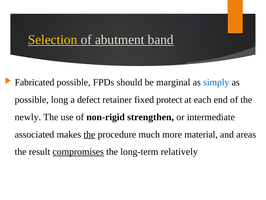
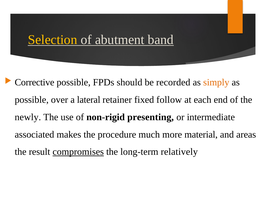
Fabricated: Fabricated -> Corrective
marginal: marginal -> recorded
simply colour: blue -> orange
long: long -> over
defect: defect -> lateral
protect: protect -> follow
strengthen: strengthen -> presenting
the at (89, 134) underline: present -> none
